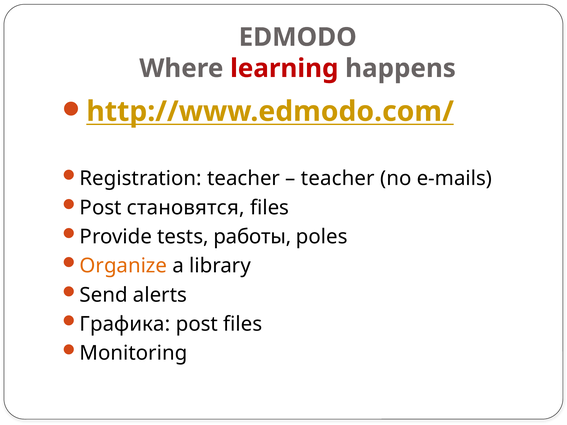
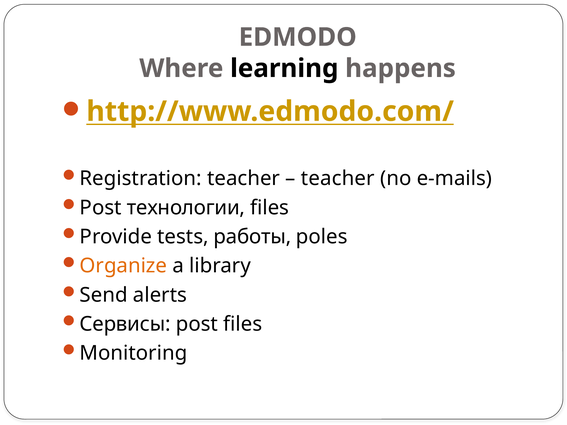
learning colour: red -> black
становятся: становятся -> технологии
Графика: Графика -> Сервисы
